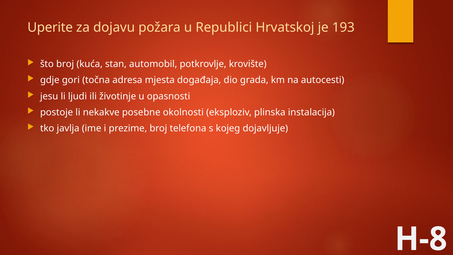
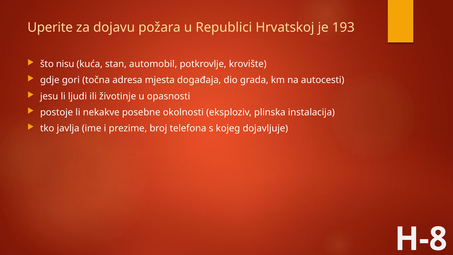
što broj: broj -> nisu
